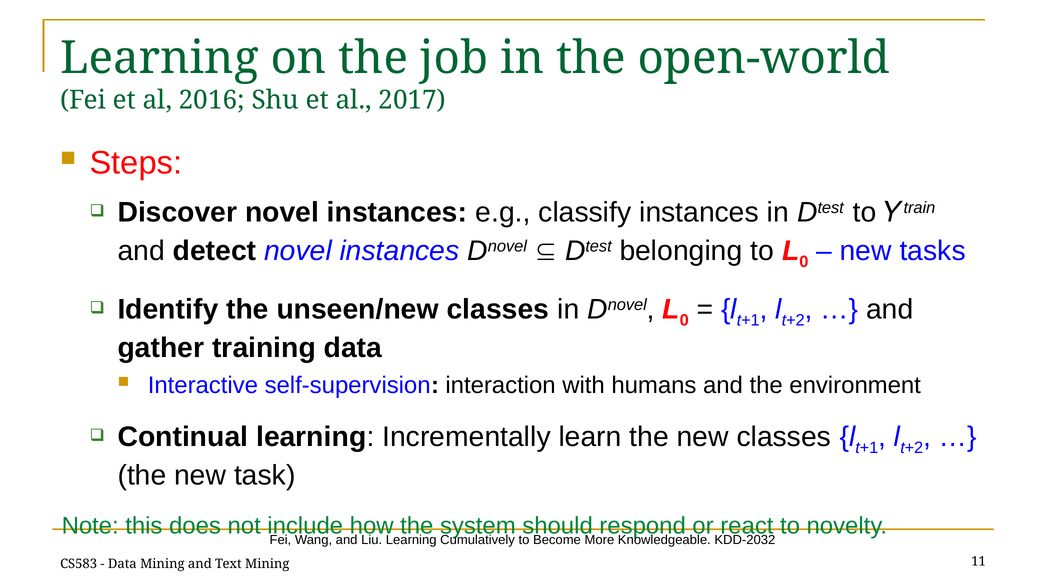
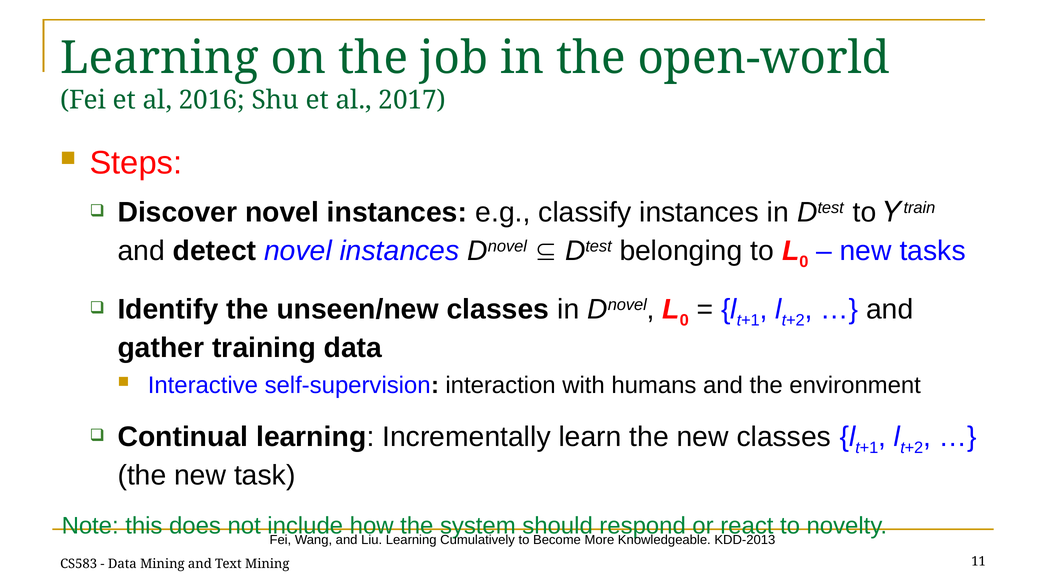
KDD-2032: KDD-2032 -> KDD-2013
